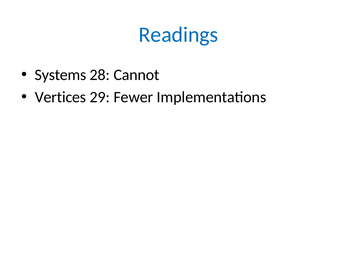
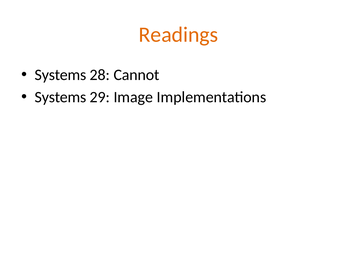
Readings colour: blue -> orange
Vertices at (60, 97): Vertices -> Systems
Fewer: Fewer -> Image
